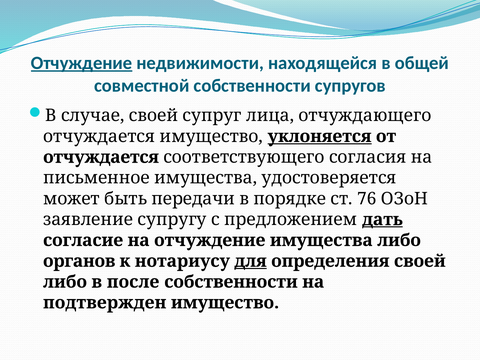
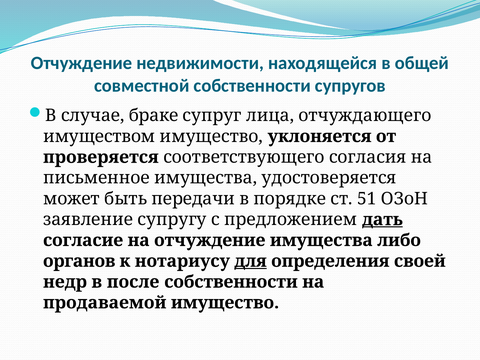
Отчуждение at (82, 63) underline: present -> none
случае своей: своей -> браке
отчуждается at (99, 136): отчуждается -> имуществом
уклоняется underline: present -> none
отчуждается at (101, 157): отчуждается -> проверяется
76: 76 -> 51
либо at (65, 282): либо -> недр
подтвержден: подтвержден -> продаваемой
